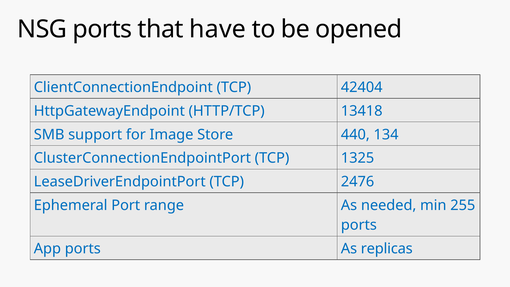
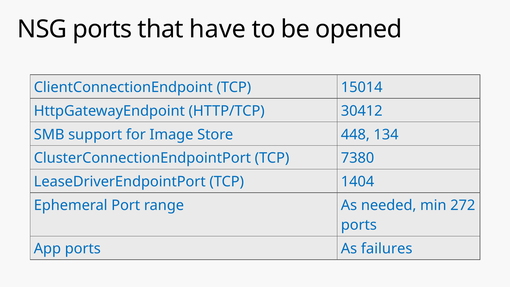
42404: 42404 -> 15014
13418: 13418 -> 30412
440: 440 -> 448
1325: 1325 -> 7380
2476: 2476 -> 1404
255: 255 -> 272
replicas: replicas -> failures
